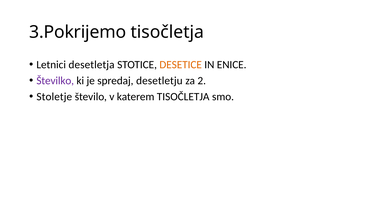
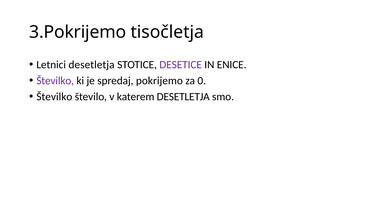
DESETICE colour: orange -> purple
desetletju: desetletju -> pokrijemo
2: 2 -> 0
Stoletje at (54, 97): Stoletje -> Številko
katerem TISOČLETJA: TISOČLETJA -> DESETLETJA
